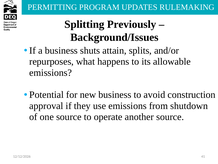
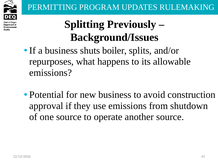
attain: attain -> boiler
